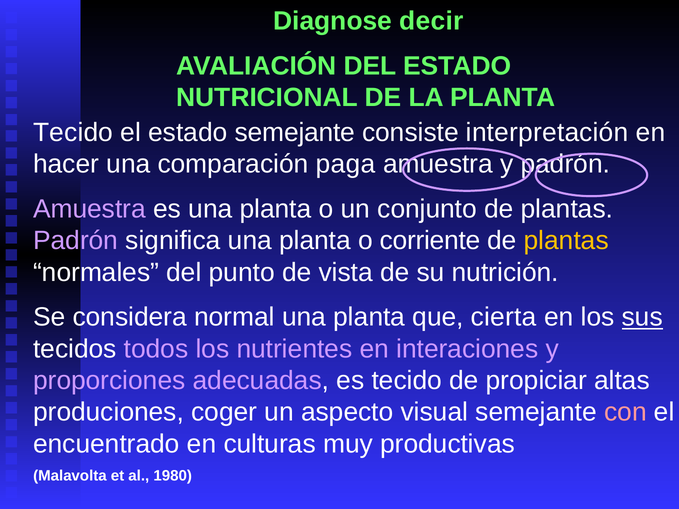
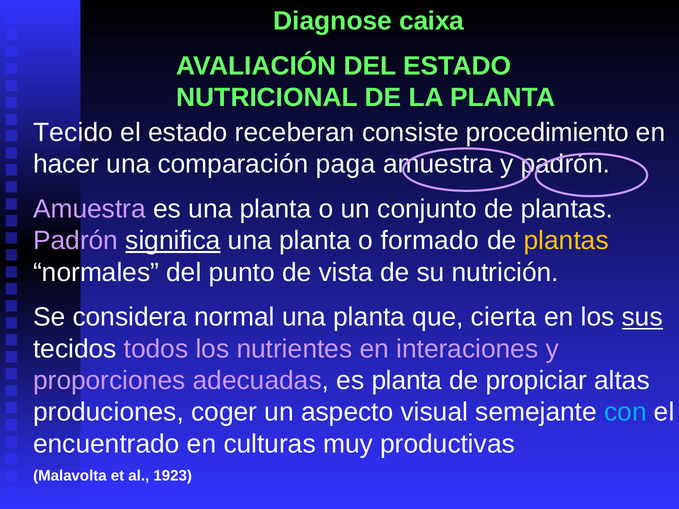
decir: decir -> caixa
estado semejante: semejante -> receberan
interpretación: interpretación -> procedimiento
significa underline: none -> present
corriente: corriente -> formado
es tecido: tecido -> planta
con colour: pink -> light blue
1980: 1980 -> 1923
